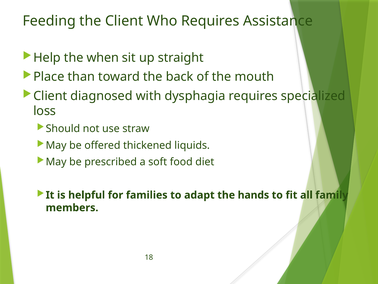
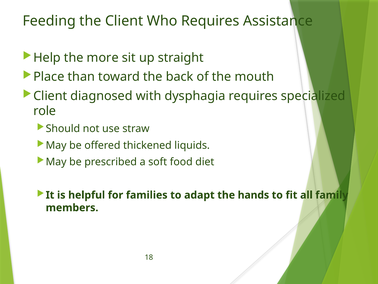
when: when -> more
loss: loss -> role
